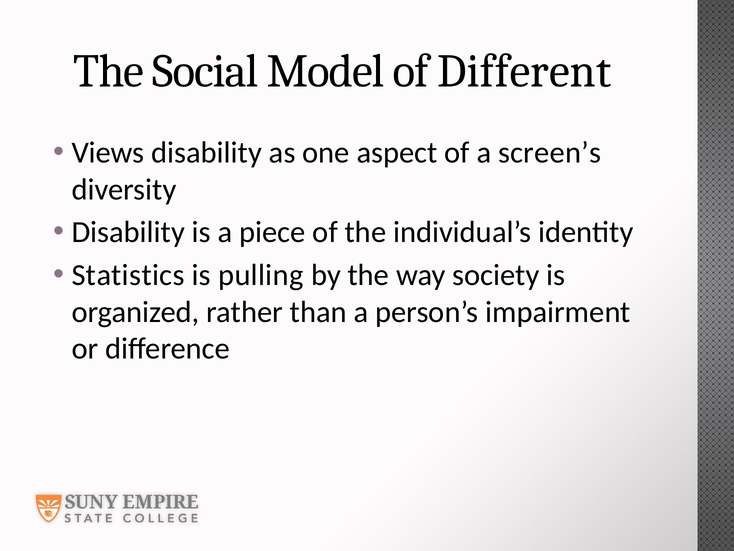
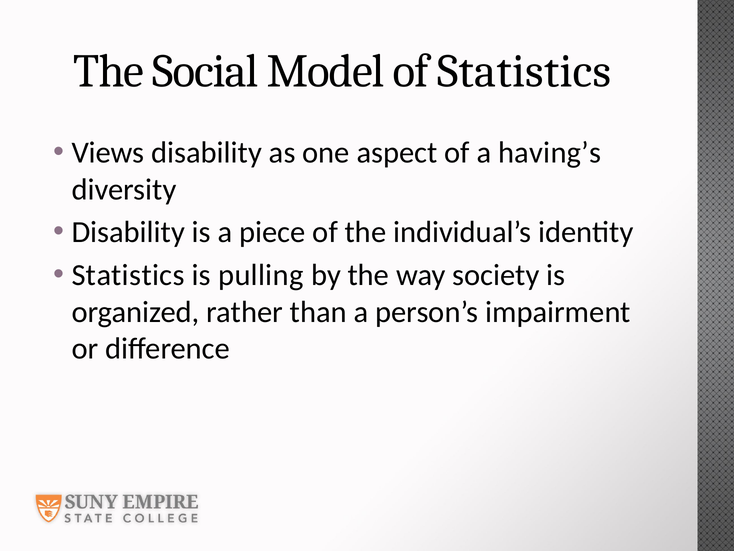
of Different: Different -> Statistics
screen’s: screen’s -> having’s
